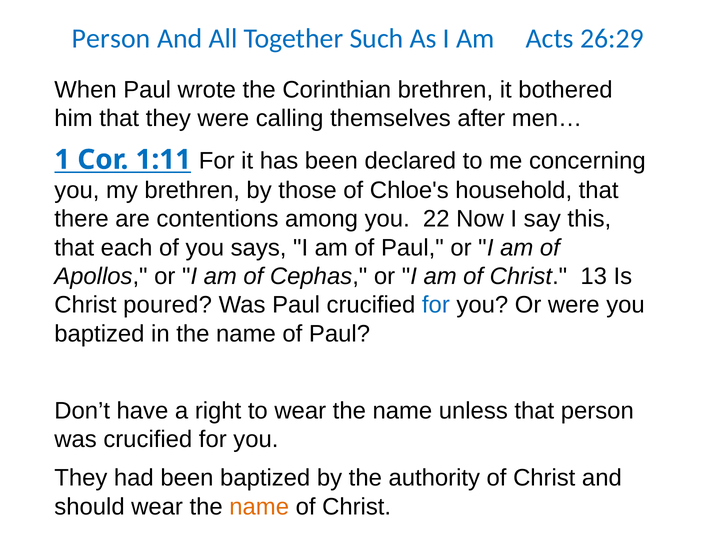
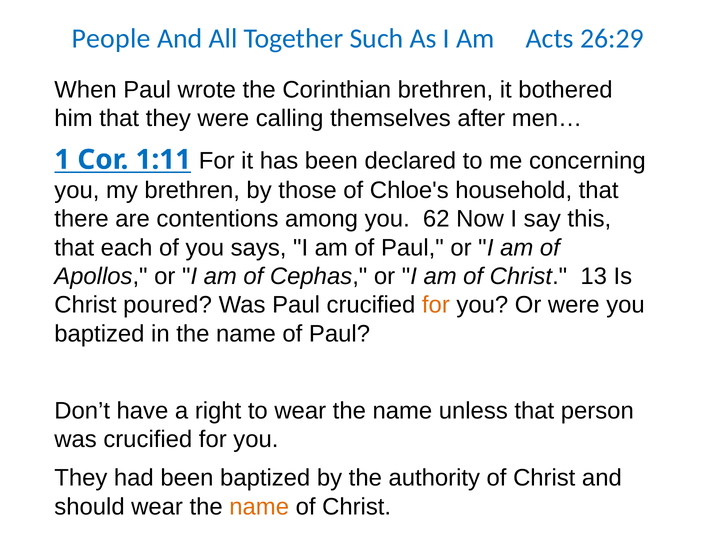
Person at (111, 39): Person -> People
22: 22 -> 62
for at (436, 305) colour: blue -> orange
